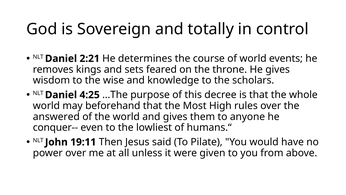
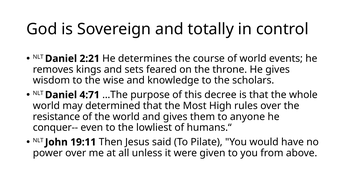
4:25: 4:25 -> 4:71
beforehand: beforehand -> determined
answered: answered -> resistance
